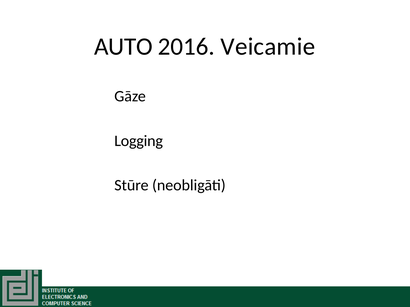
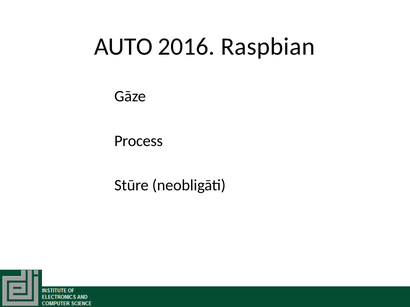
Veicamie: Veicamie -> Raspbian
Logging: Logging -> Process
